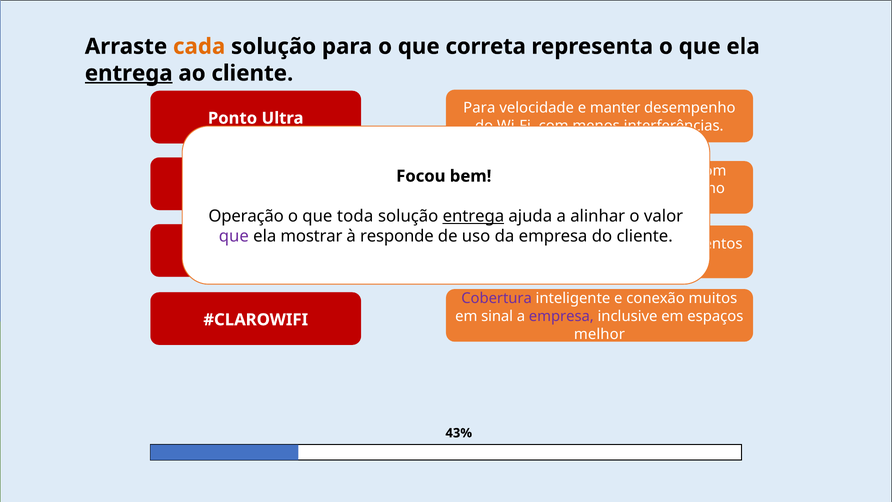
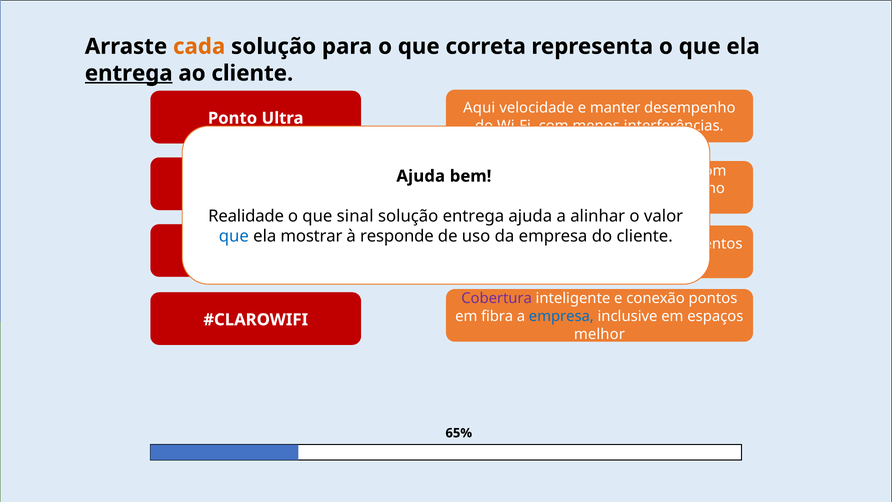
Para at (479, 108): Para -> Aqui
Focou at (421, 176): Focou -> Ajuda
Operação: Operação -> Realidade
toda: toda -> sinal
entrega at (473, 216) underline: present -> none
que at (234, 236) colour: purple -> blue
conexão muitos: muitos -> pontos
sinal: sinal -> fibra
empresa at (561, 316) colour: purple -> blue
43%: 43% -> 65%
